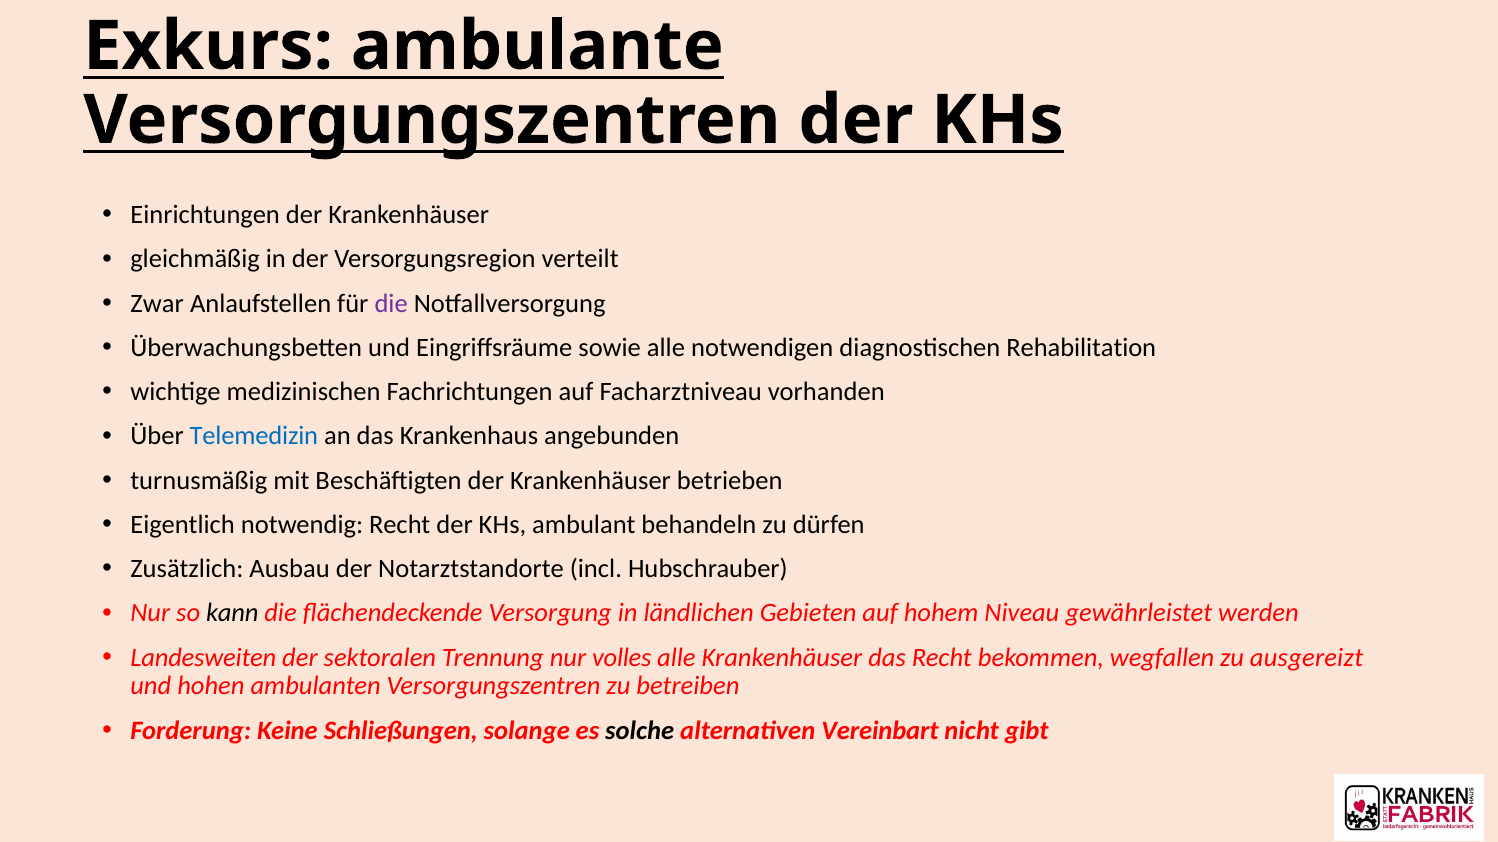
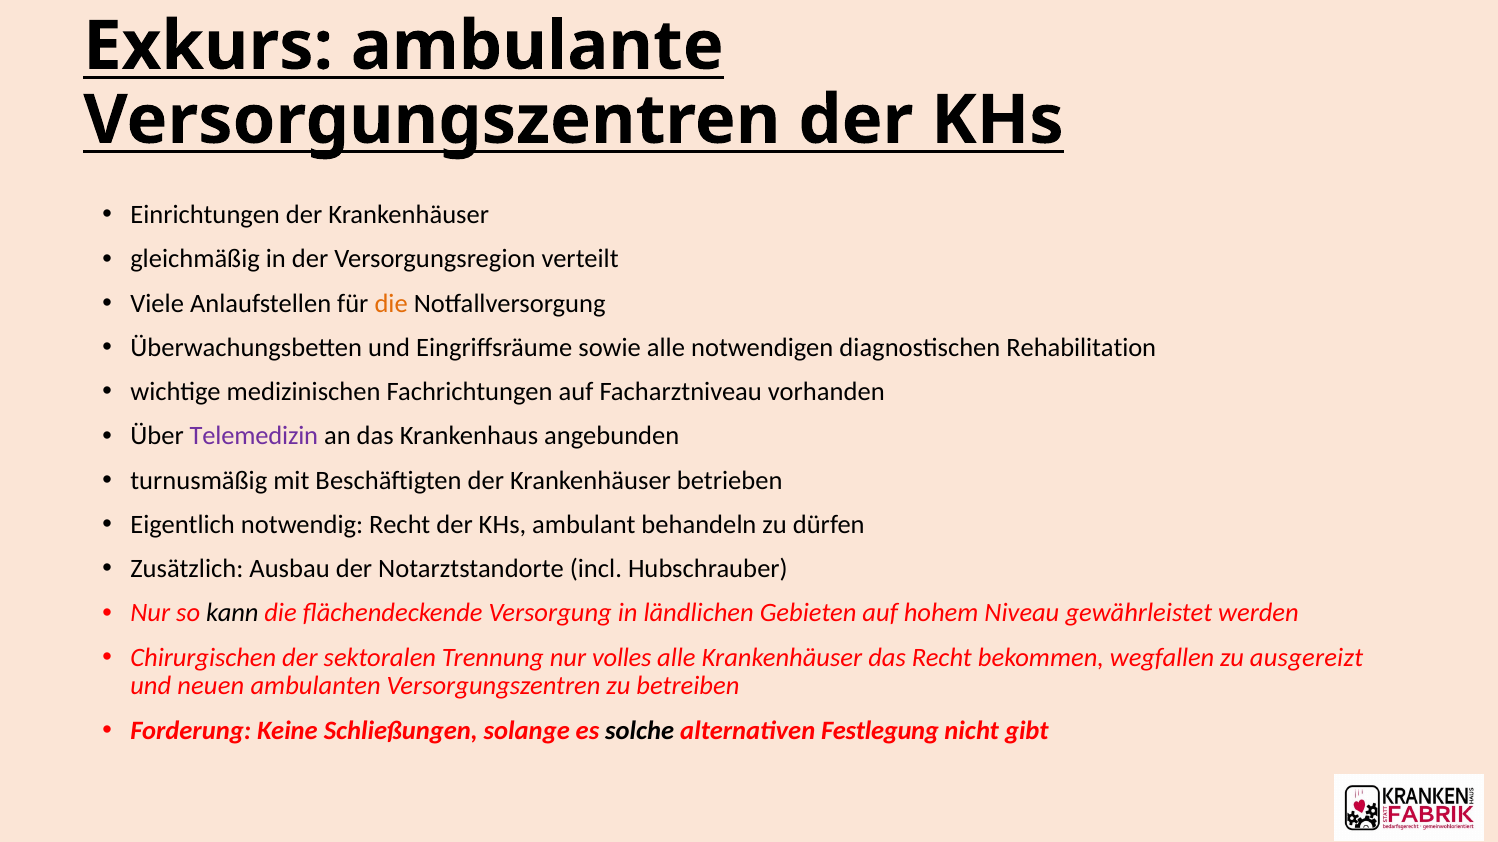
Zwar: Zwar -> Viele
die at (391, 304) colour: purple -> orange
Telemedizin colour: blue -> purple
Landesweiten: Landesweiten -> Chirurgischen
hohen: hohen -> neuen
Vereinbart: Vereinbart -> Festlegung
